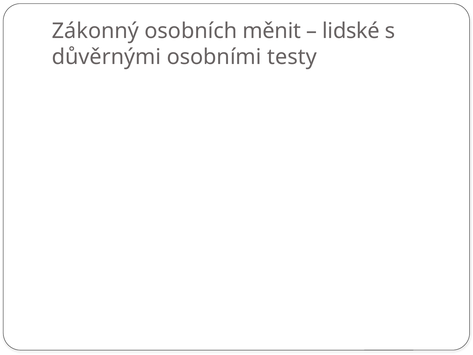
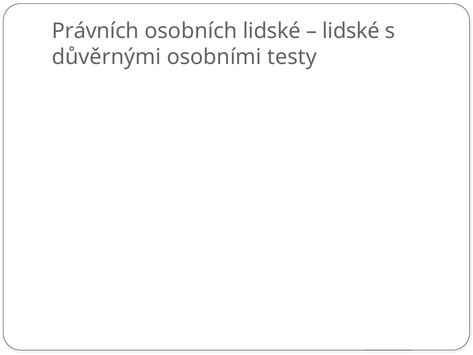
Zákonný: Zákonný -> Právních
osobních měnit: měnit -> lidské
